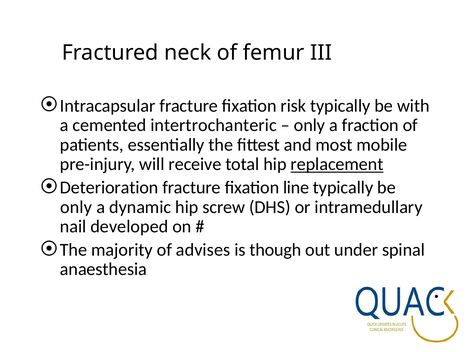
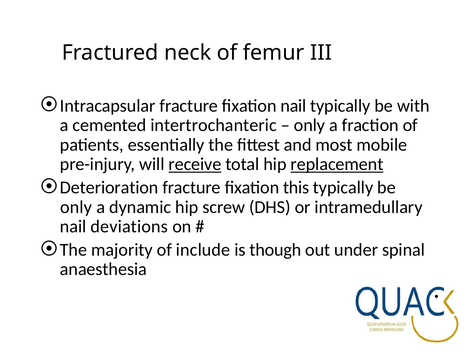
fixation risk: risk -> nail
receive underline: none -> present
line: line -> this
developed: developed -> deviations
advises: advises -> include
